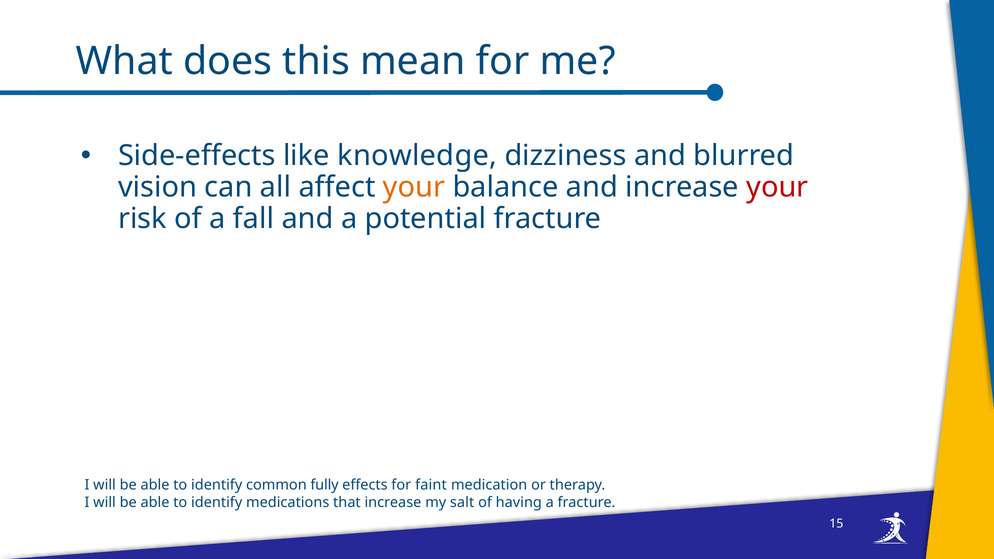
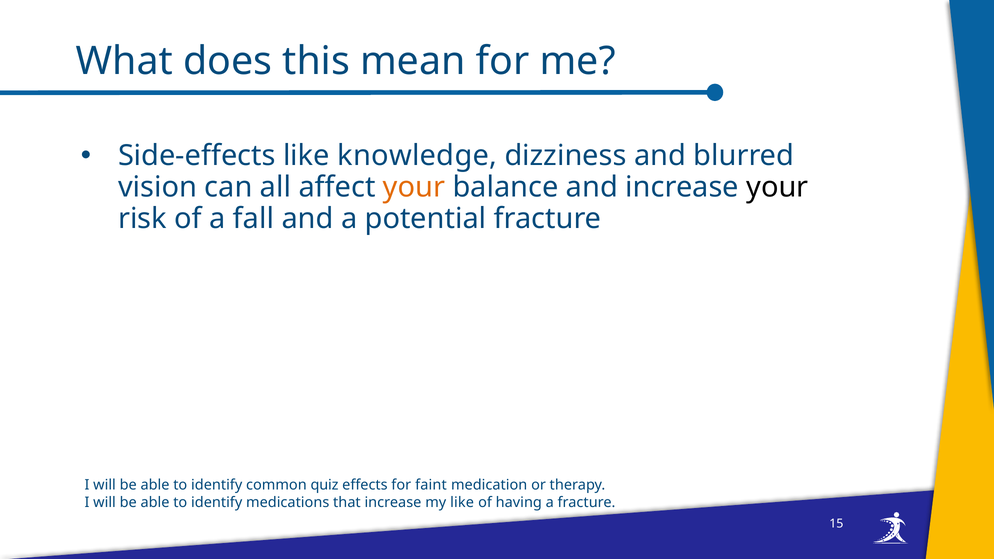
your at (777, 187) colour: red -> black
fully: fully -> quiz
my salt: salt -> like
